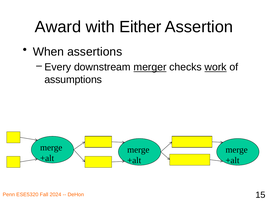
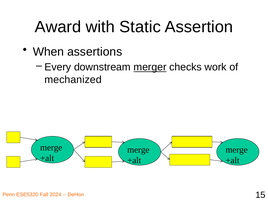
Either: Either -> Static
work underline: present -> none
assumptions: assumptions -> mechanized
